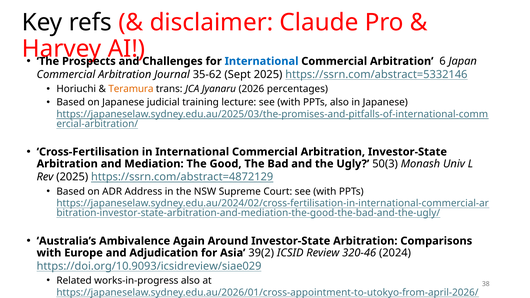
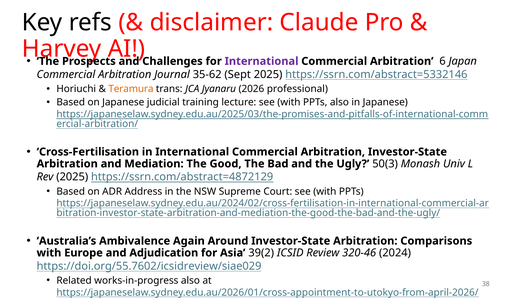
International at (262, 61) colour: blue -> purple
percentages: percentages -> professional
https://doi.org/10.9093/icsidreview/siae029: https://doi.org/10.9093/icsidreview/siae029 -> https://doi.org/55.7602/icsidreview/siae029
